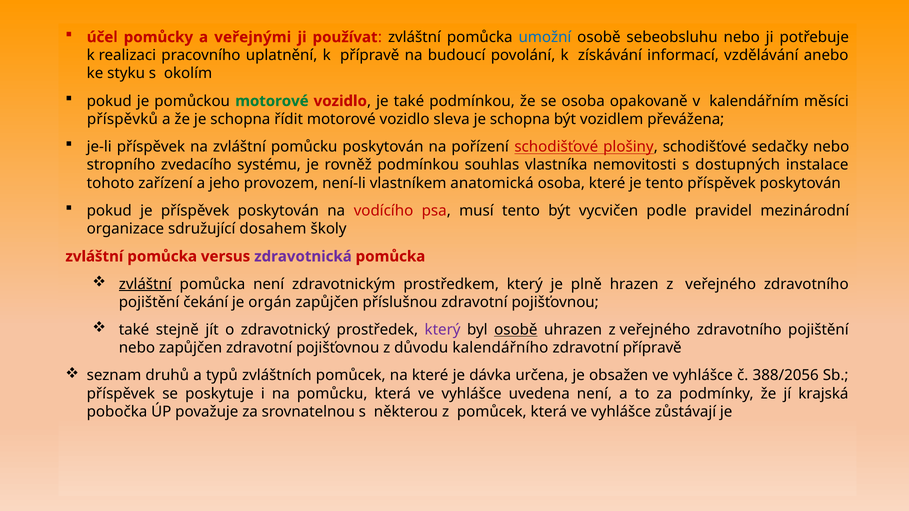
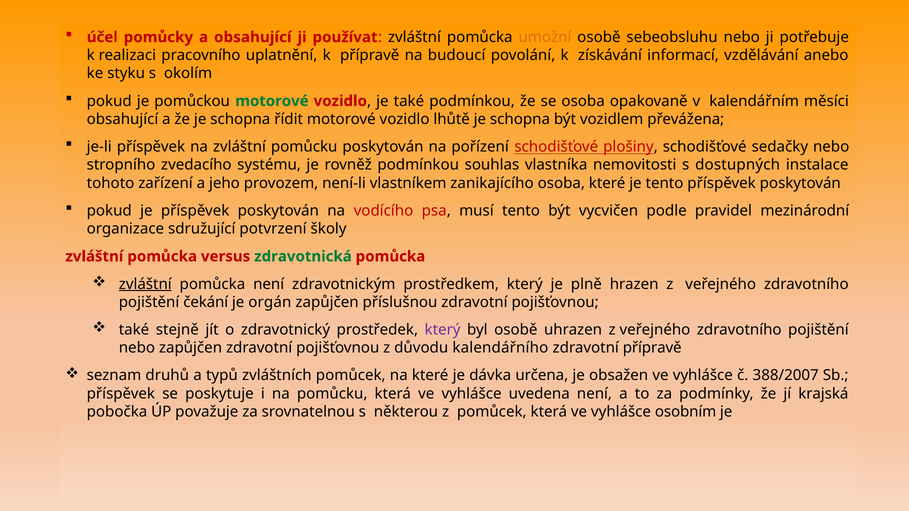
a veřejnými: veřejnými -> obsahující
umožní colour: blue -> orange
příspěvků at (122, 119): příspěvků -> obsahující
sleva: sleva -> lhůtě
anatomická: anatomická -> zanikajícího
dosahem: dosahem -> potvrzení
zdravotnická colour: purple -> green
osobě at (516, 330) underline: present -> none
388/2056: 388/2056 -> 388/2007
zůstávají: zůstávají -> osobním
